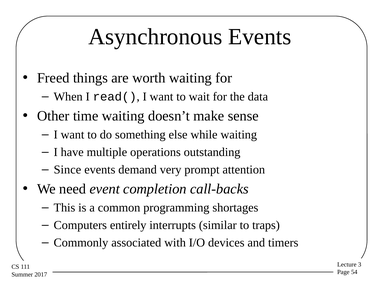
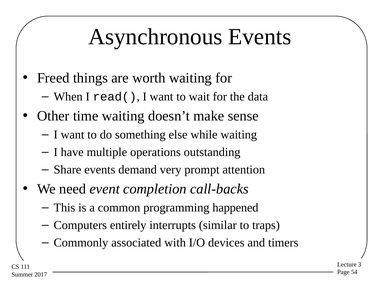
Since: Since -> Share
shortages: shortages -> happened
